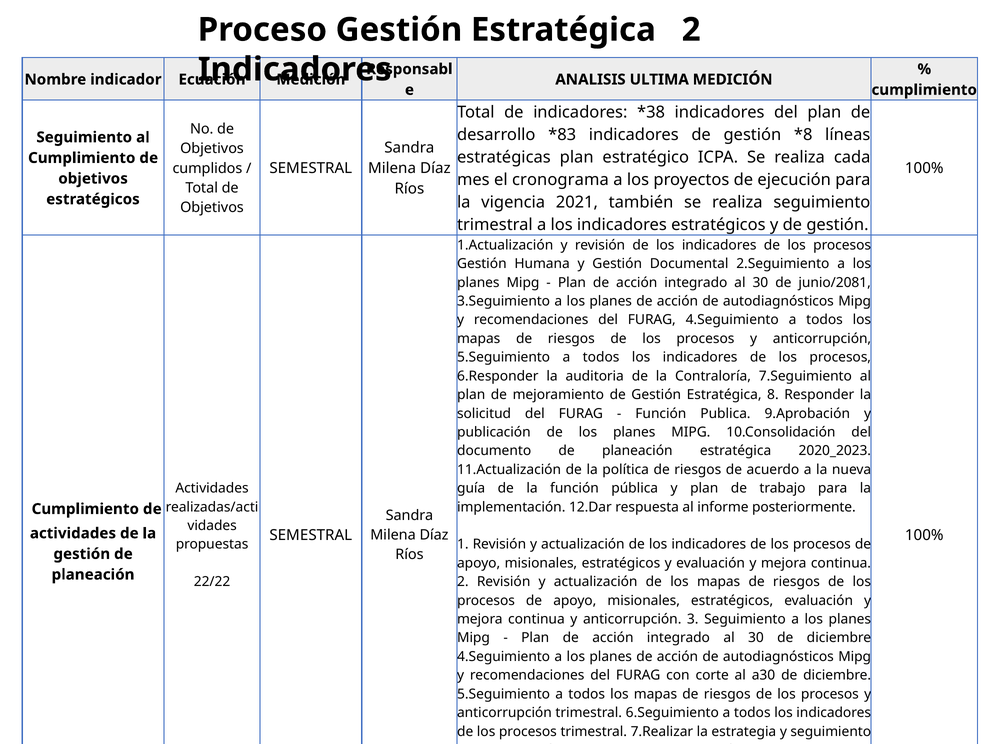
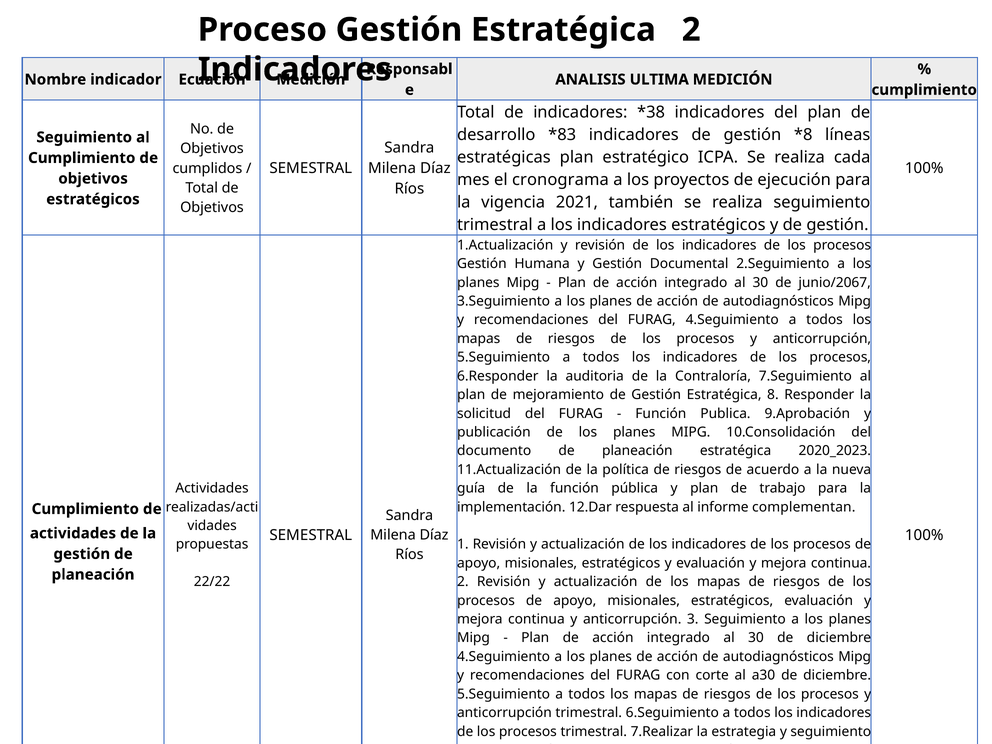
junio/2081: junio/2081 -> junio/2067
posteriormente: posteriormente -> complementan
